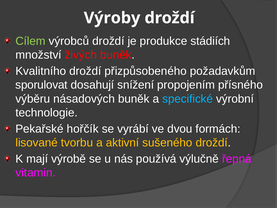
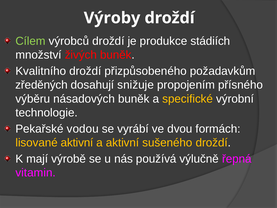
sporulovat: sporulovat -> zředěných
snížení: snížení -> snižuje
specifické colour: light blue -> yellow
hořčík: hořčík -> vodou
lisované tvorbu: tvorbu -> aktivní
